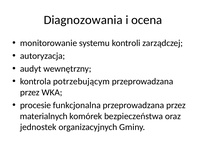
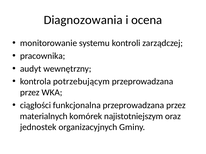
autoryzacja: autoryzacja -> pracownika
procesie: procesie -> ciągłości
bezpieczeństwa: bezpieczeństwa -> najistotniejszym
